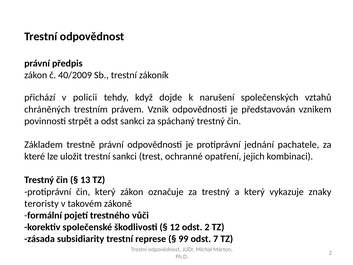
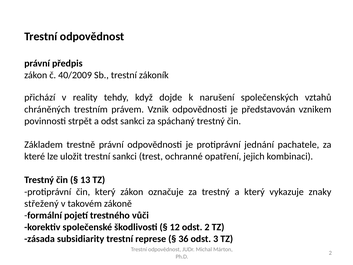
policii: policii -> reality
teroristy: teroristy -> střežený
99: 99 -> 36
7: 7 -> 3
